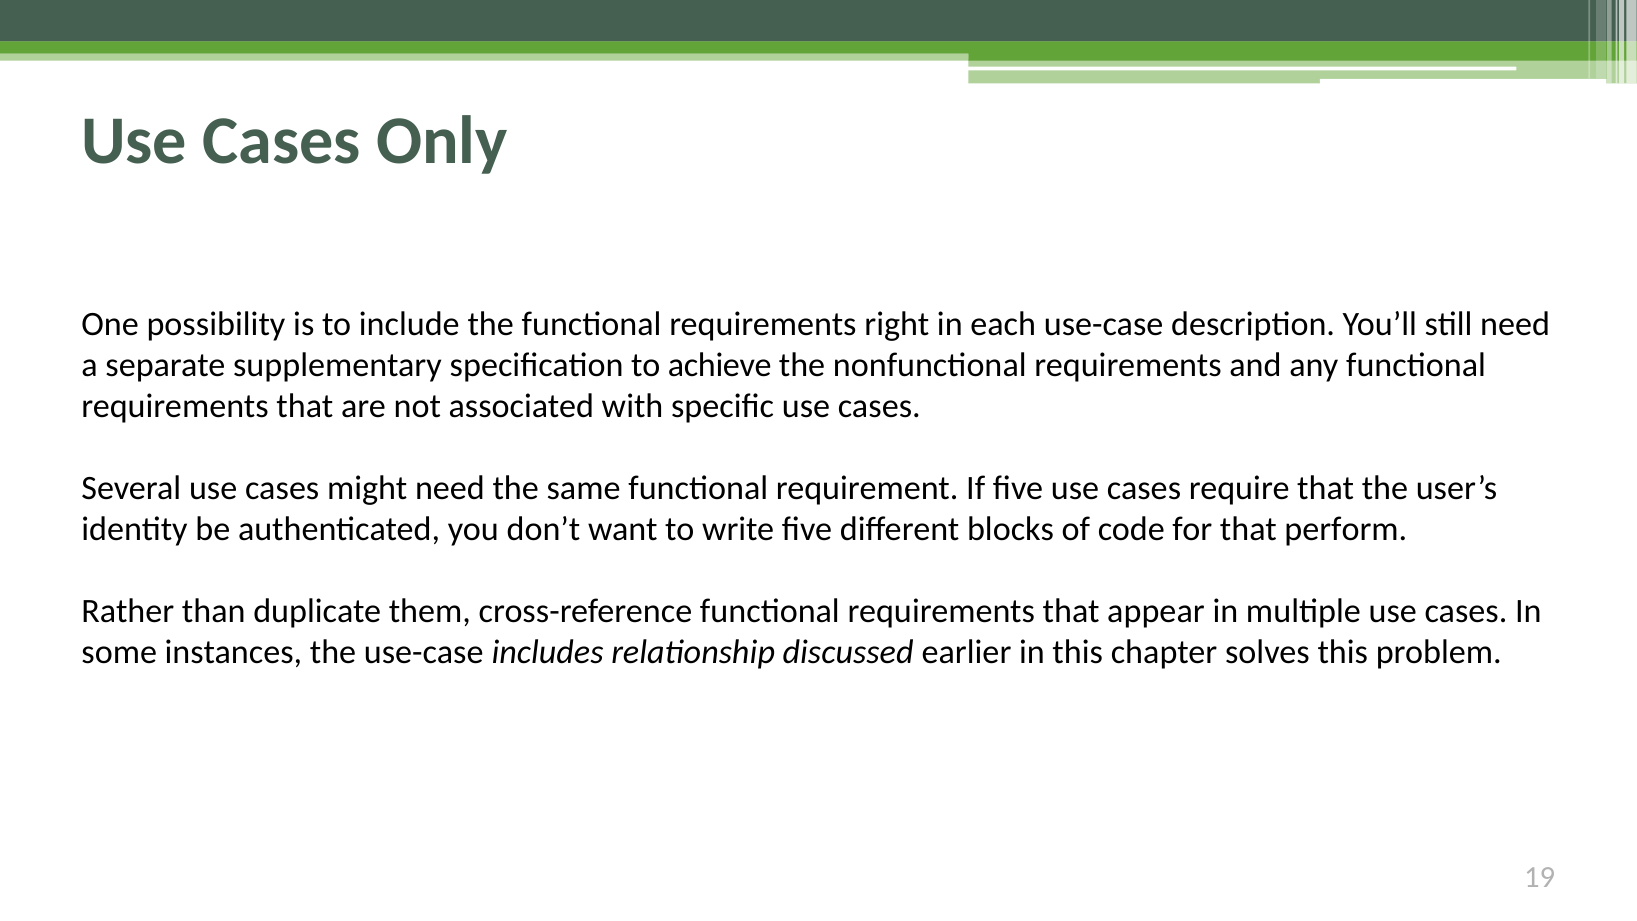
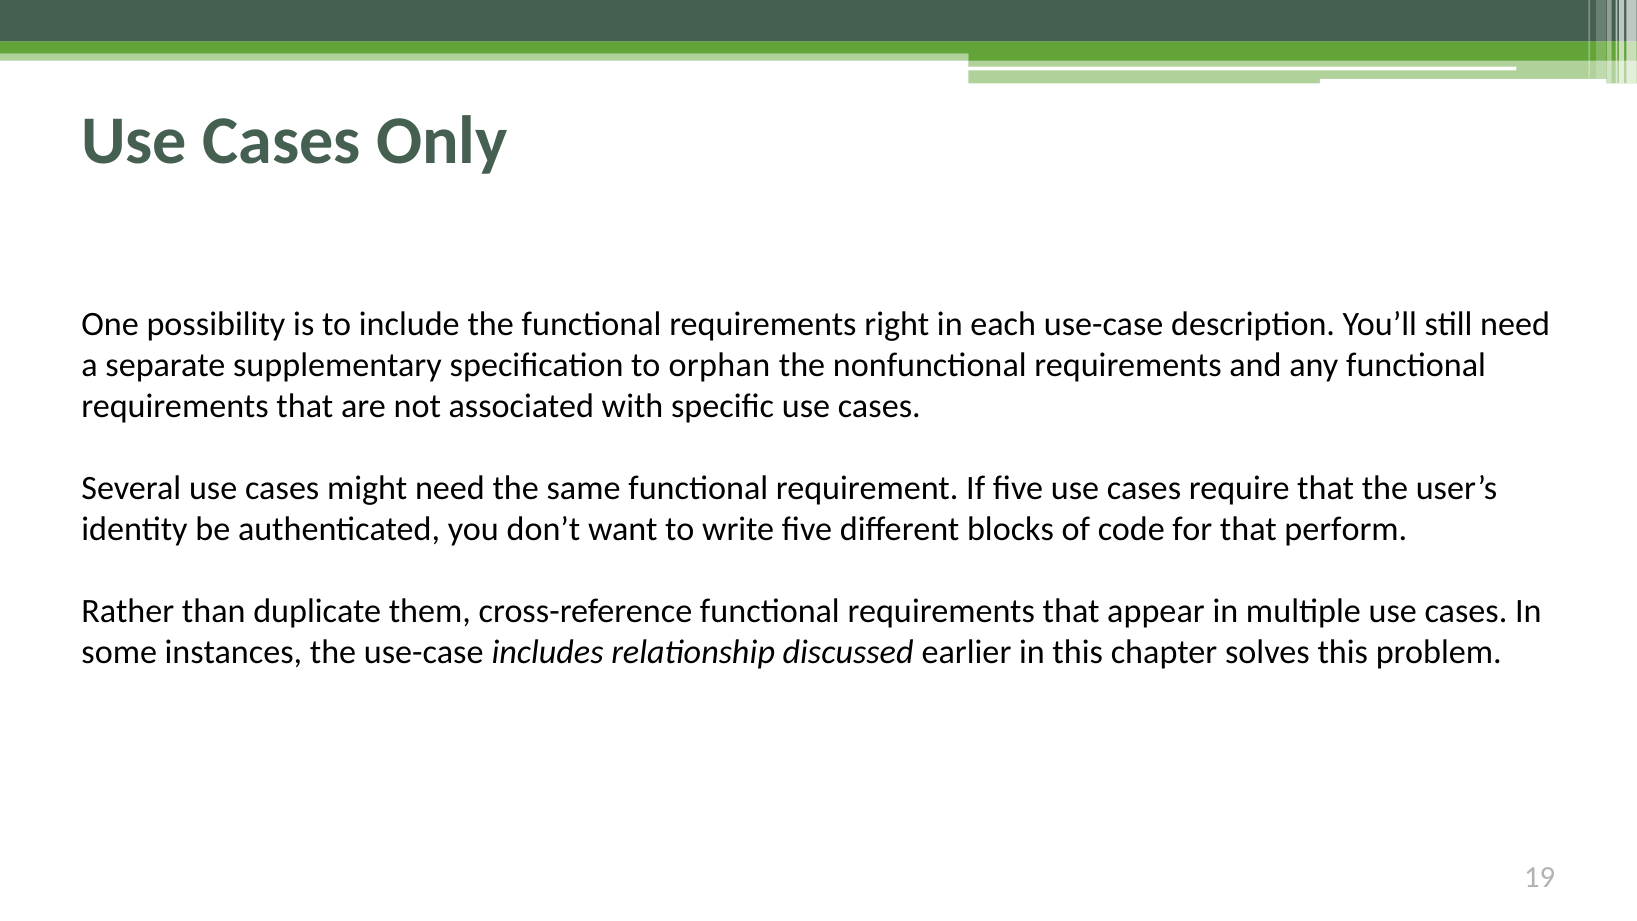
achieve: achieve -> orphan
